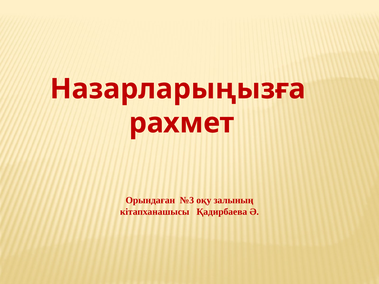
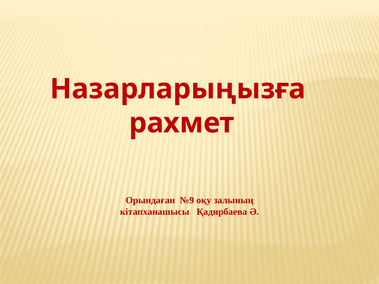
№3: №3 -> №9
